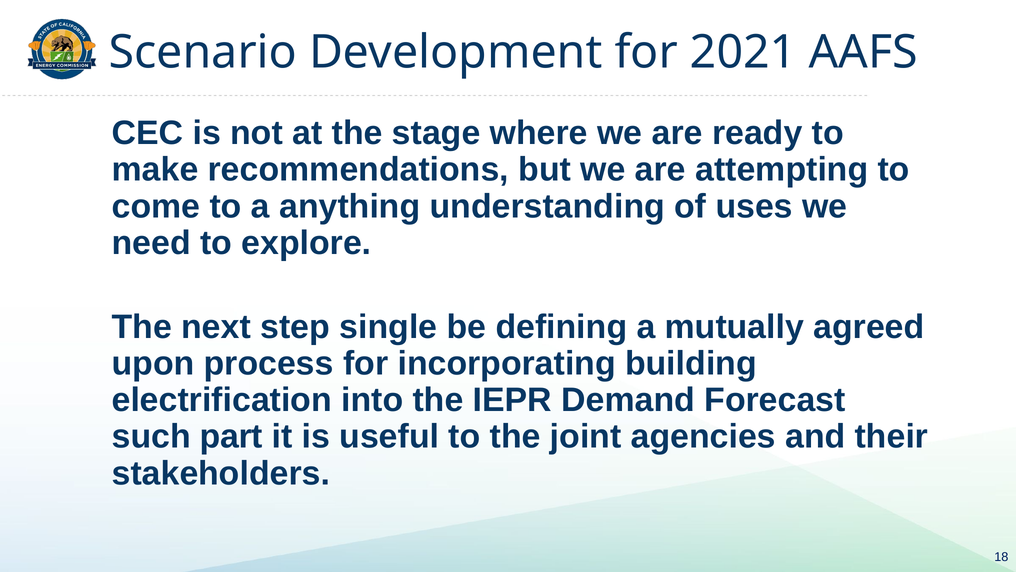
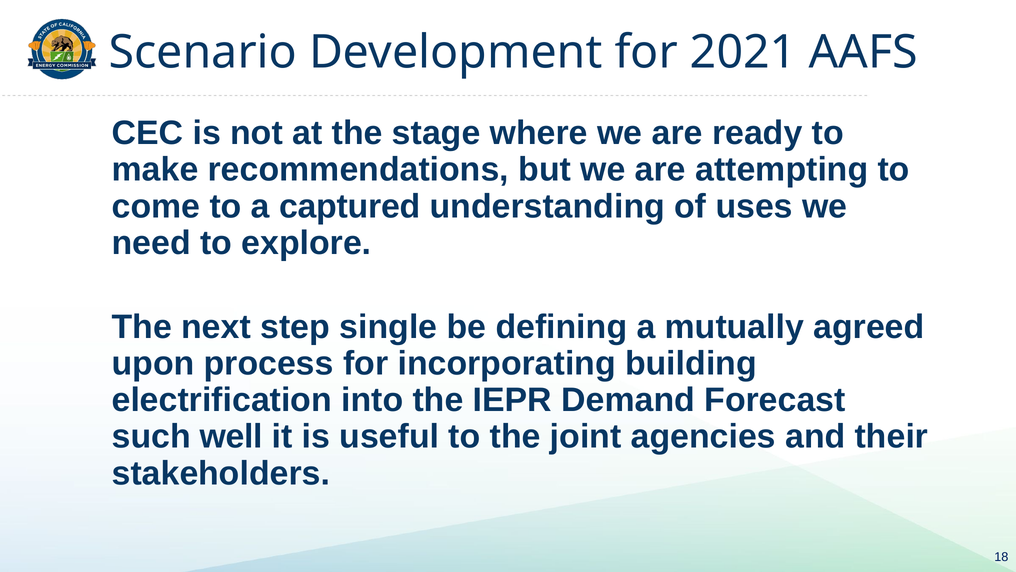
anything: anything -> captured
part: part -> well
